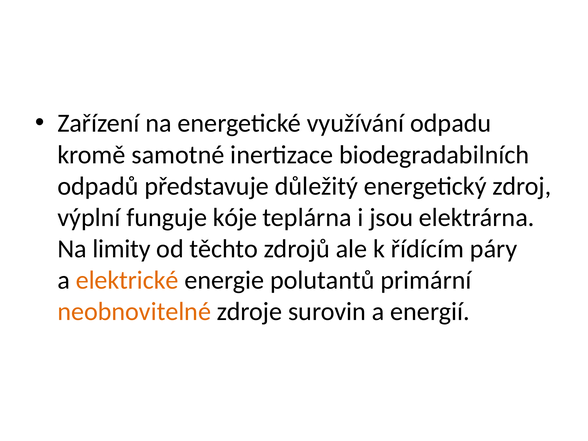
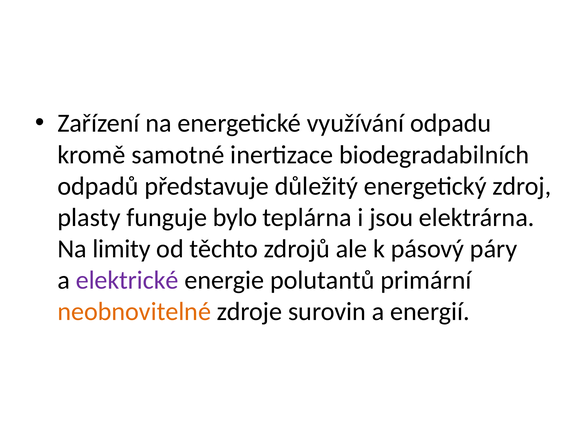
výplní: výplní -> plasty
kóje: kóje -> bylo
řídícím: řídícím -> pásový
elektrické colour: orange -> purple
